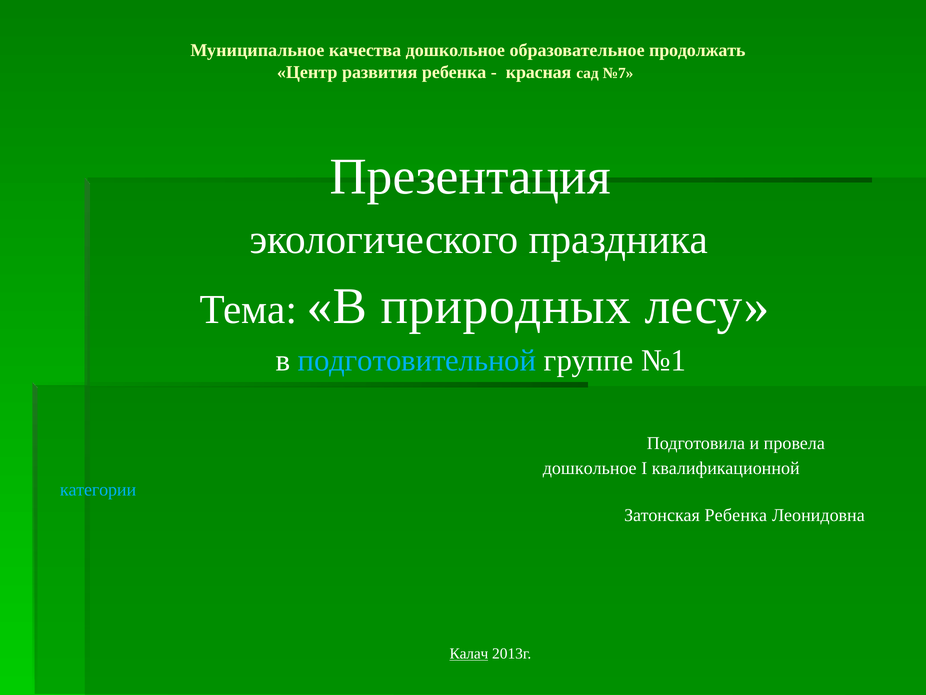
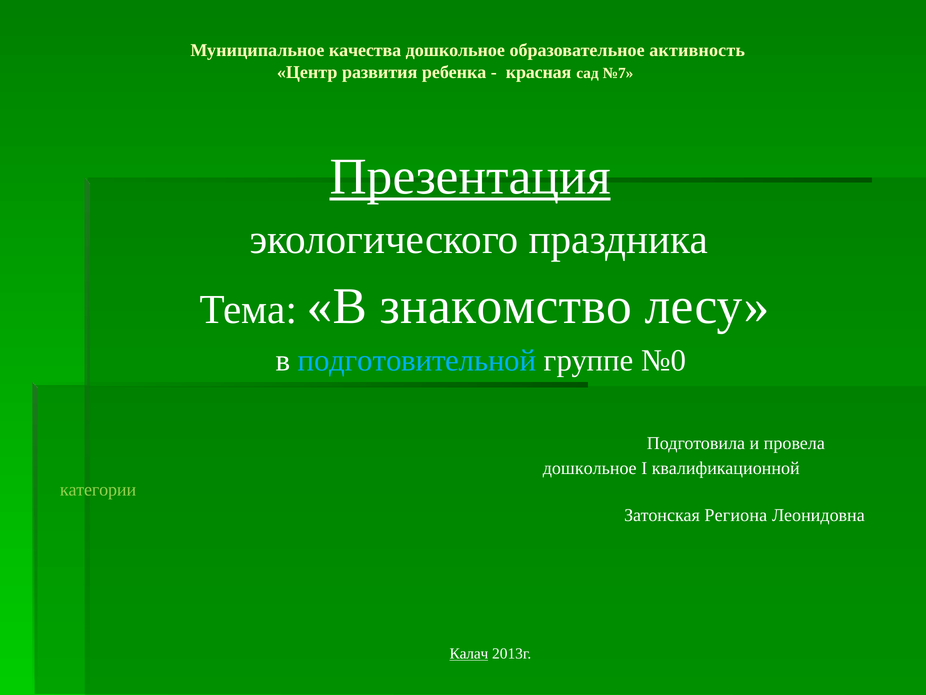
продолжать: продолжать -> активность
Презентация underline: none -> present
природных: природных -> знакомство
№1: №1 -> №0
категории colour: light blue -> light green
Затонская Ребенка: Ребенка -> Региона
